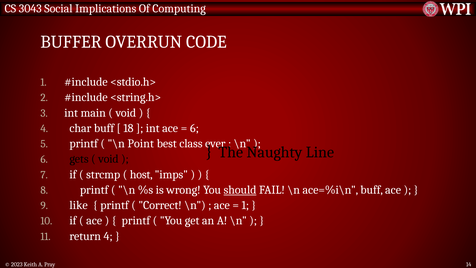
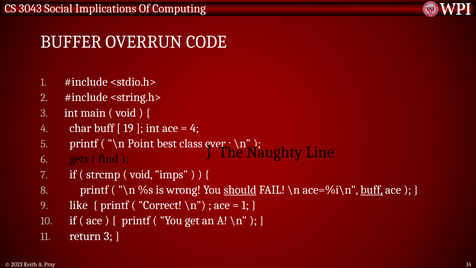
18: 18 -> 19
6 at (194, 128): 6 -> 4
void at (108, 159): void -> find
host at (141, 174): host -> void
buff at (372, 190) underline: none -> present
return 4: 4 -> 3
